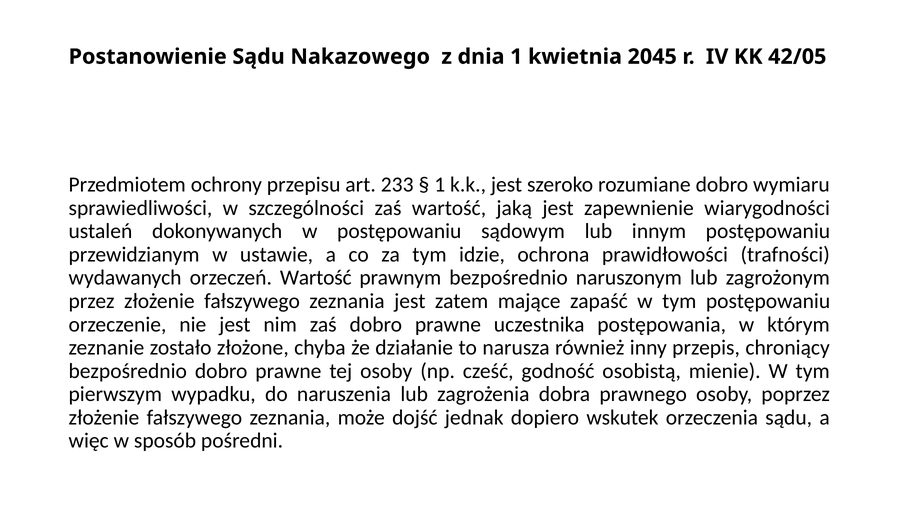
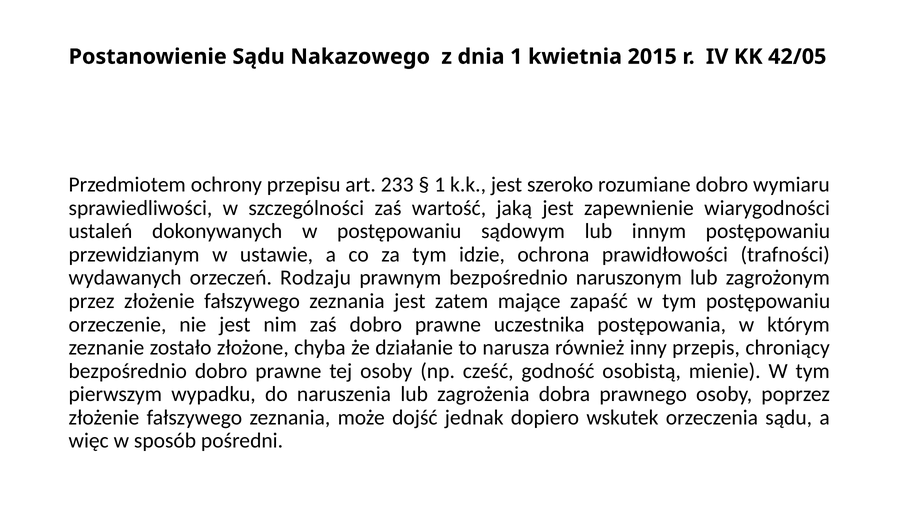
2045: 2045 -> 2015
orzeczeń Wartość: Wartość -> Rodzaju
